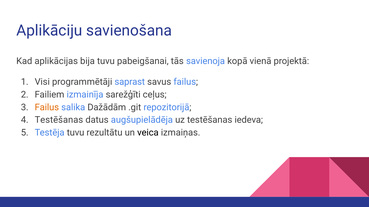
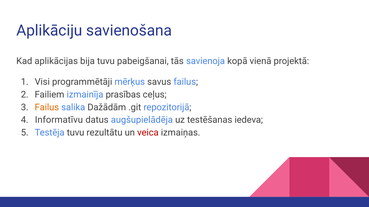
saprast: saprast -> mērķus
sarežģīti: sarežģīti -> prasības
Testēšanas at (59, 120): Testēšanas -> Informatīvu
veica colour: black -> red
